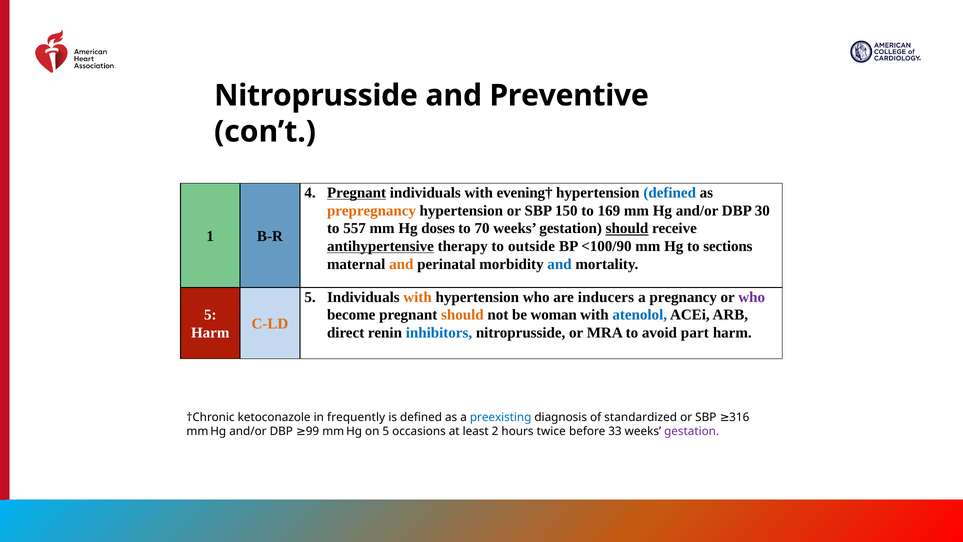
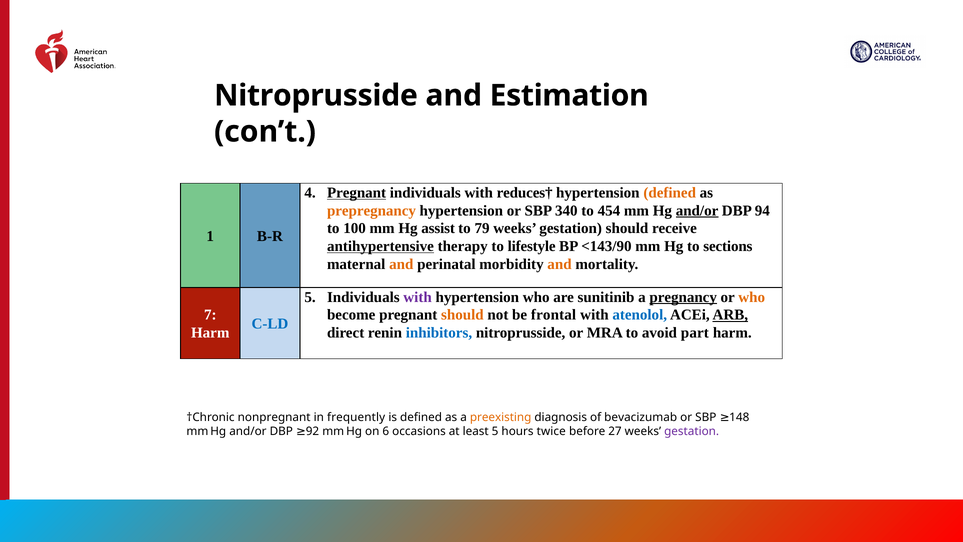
Preventive: Preventive -> Estimation
evening†: evening† -> reduces†
defined at (670, 193) colour: blue -> orange
150: 150 -> 340
169: 169 -> 454
and/or at (697, 211) underline: none -> present
30: 30 -> 94
557: 557 -> 100
doses: doses -> assist
70: 70 -> 79
should at (627, 228) underline: present -> none
outside: outside -> lifestyle
<100/90: <100/90 -> <143/90
and at (559, 264) colour: blue -> orange
with at (418, 297) colour: orange -> purple
inducers: inducers -> sunitinib
pregnancy underline: none -> present
who at (752, 297) colour: purple -> orange
5 at (210, 315): 5 -> 7
woman: woman -> frontal
ARB underline: none -> present
C-LD colour: orange -> blue
ketoconazole: ketoconazole -> nonpregnant
preexisting colour: blue -> orange
standardized: standardized -> bevacizumab
316: 316 -> 148
99: 99 -> 92
on 5: 5 -> 6
least 2: 2 -> 5
33: 33 -> 27
